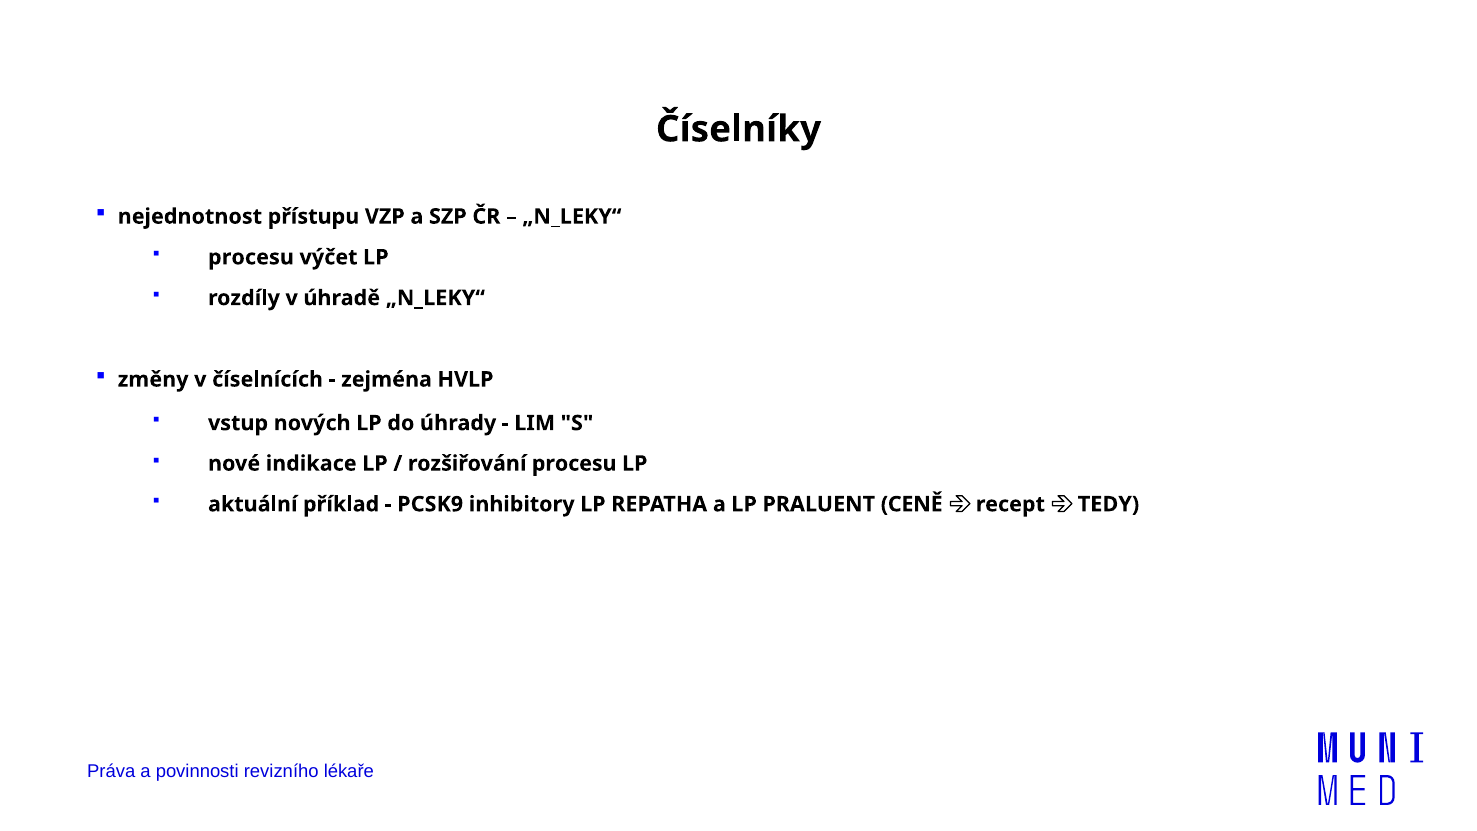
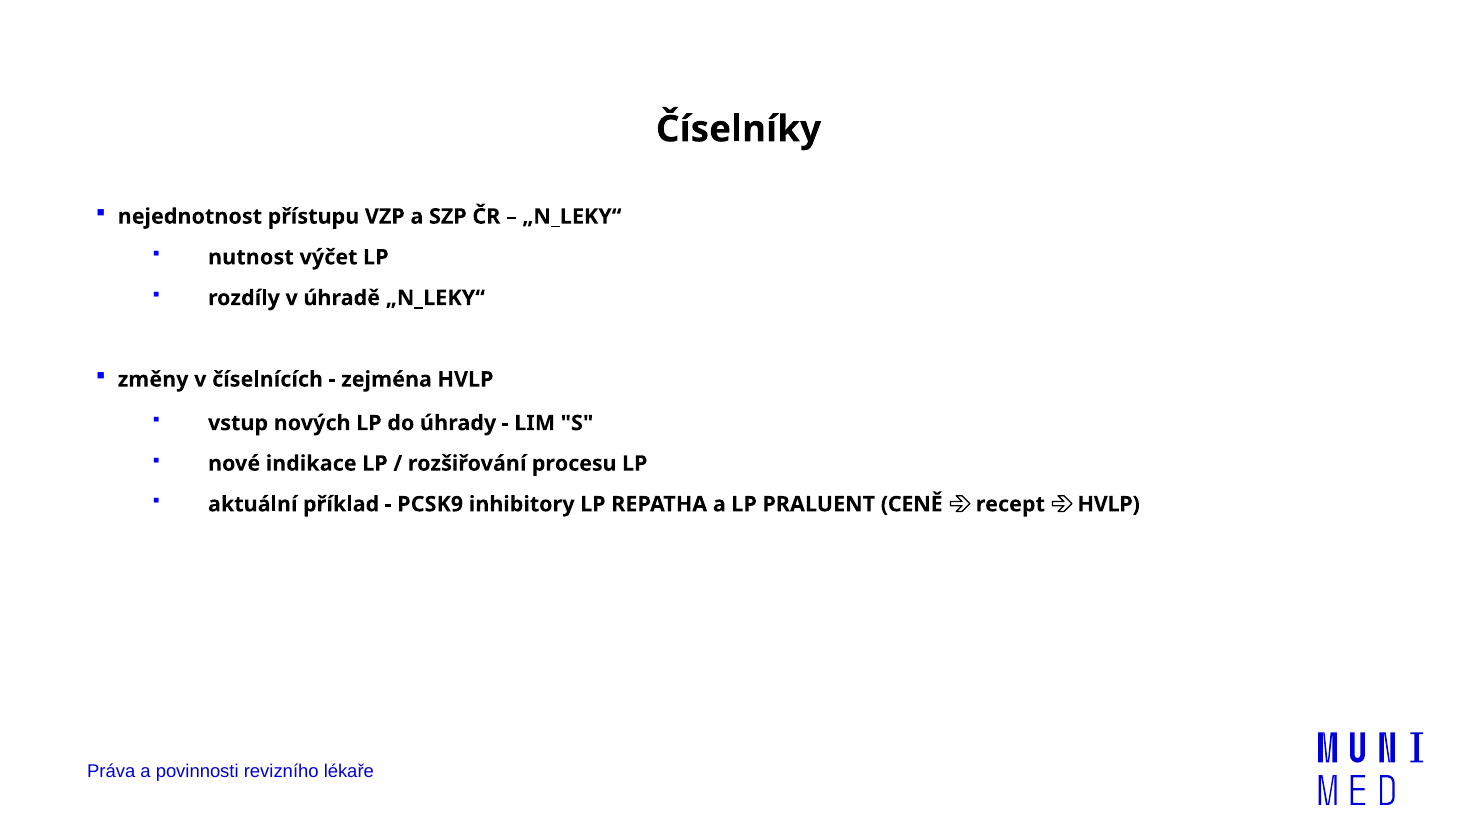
procesu at (251, 257): procesu -> nutnost
TEDY at (1109, 504): TEDY -> HVLP
